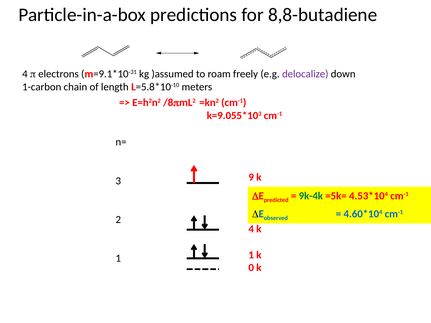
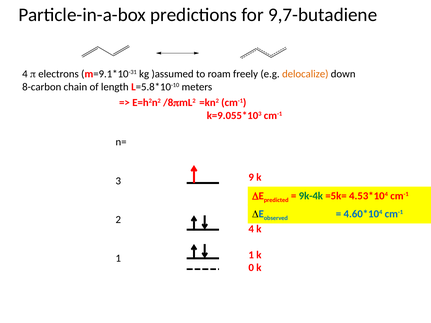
8,8-butadiene: 8,8-butadiene -> 9,7-butadiene
delocalize colour: purple -> orange
1-carbon: 1-carbon -> 8-carbon
